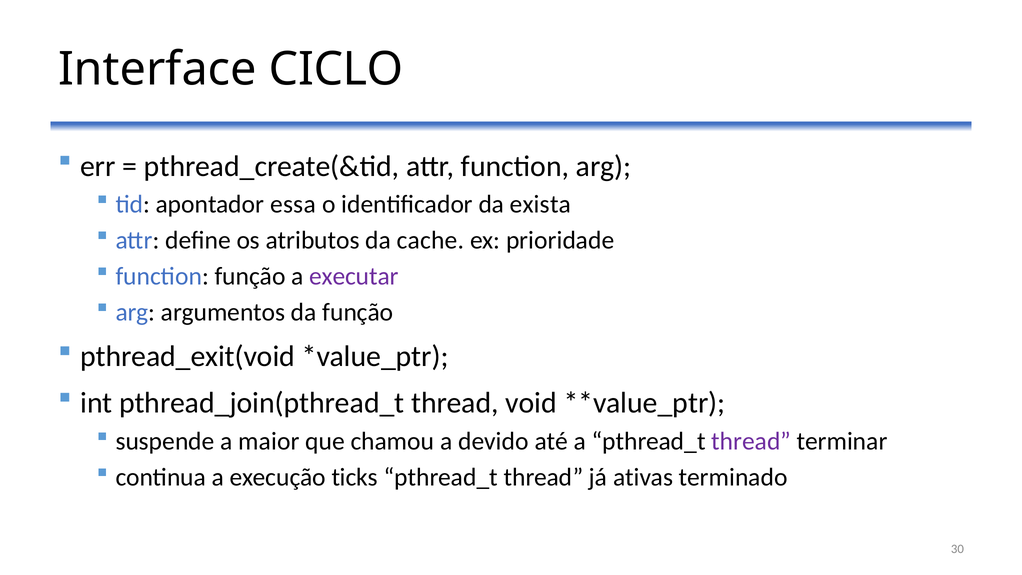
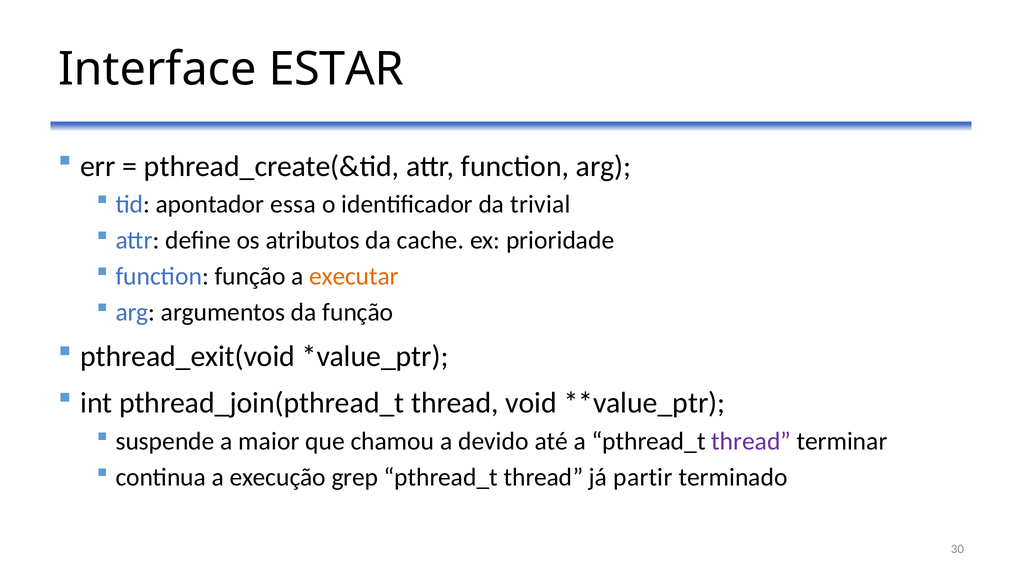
CICLO: CICLO -> ESTAR
exista: exista -> trivial
executar colour: purple -> orange
ticks: ticks -> grep
ativas: ativas -> partir
